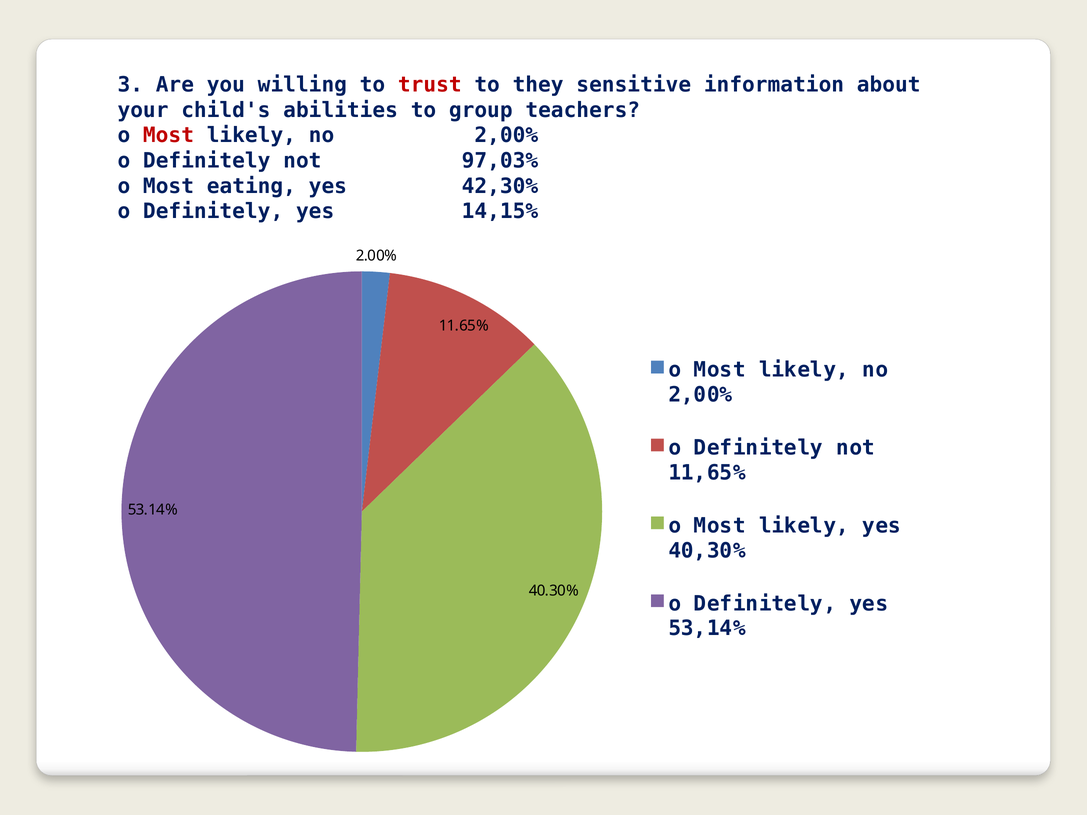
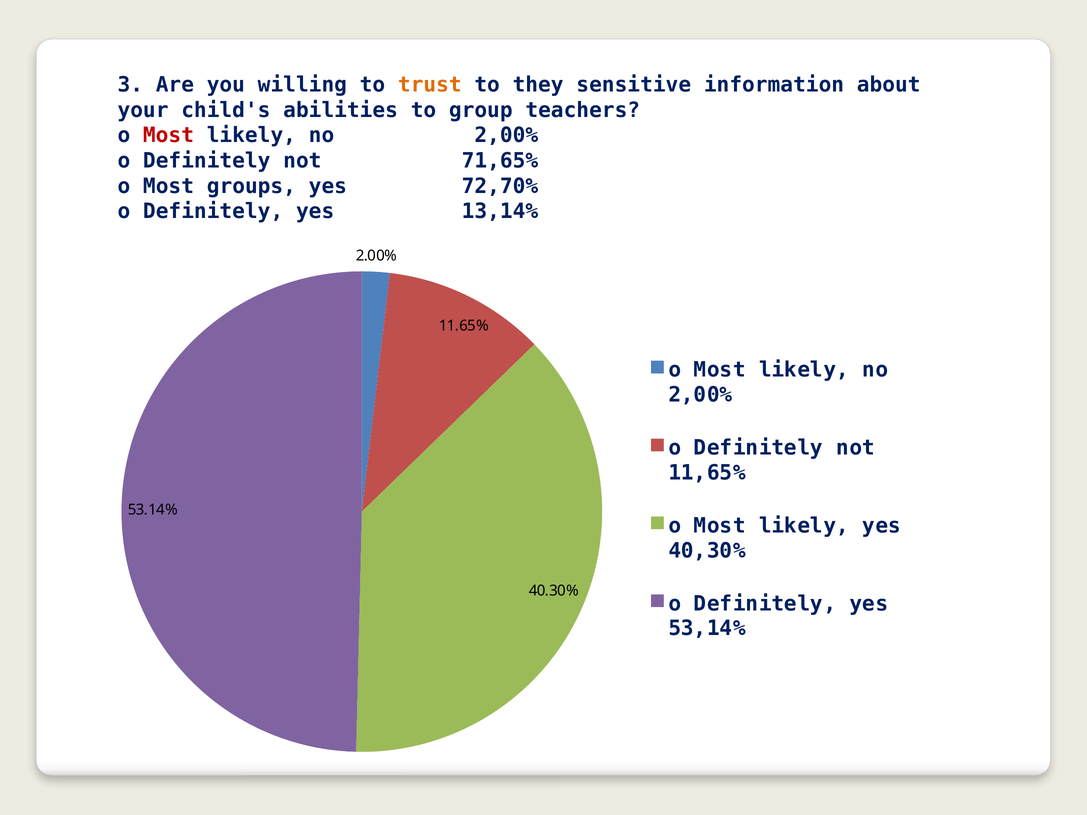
trust colour: red -> orange
97,03%: 97,03% -> 71,65%
eating: eating -> groups
42,30%: 42,30% -> 72,70%
14,15%: 14,15% -> 13,14%
